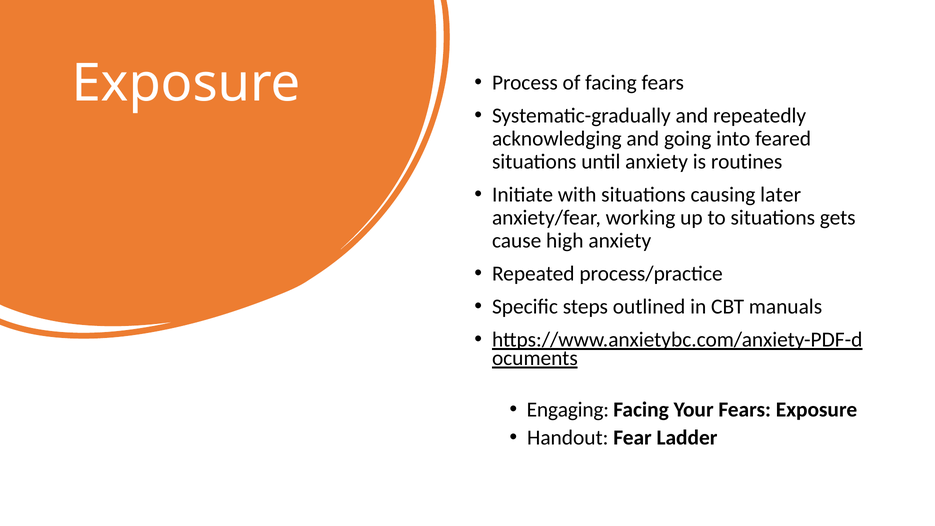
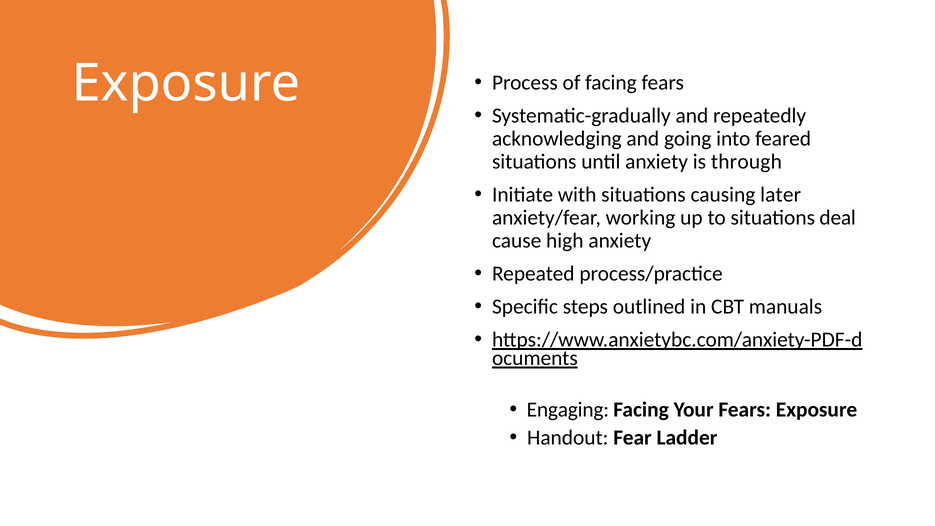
routines: routines -> through
gets: gets -> deal
